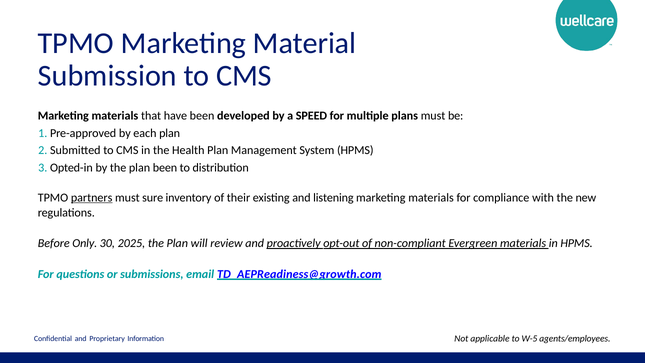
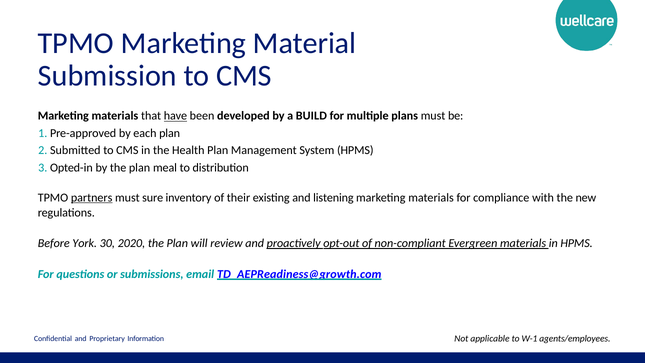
have underline: none -> present
SPEED: SPEED -> BUILD
plan been: been -> meal
Only: Only -> York
2025: 2025 -> 2020
W-5: W-5 -> W-1
